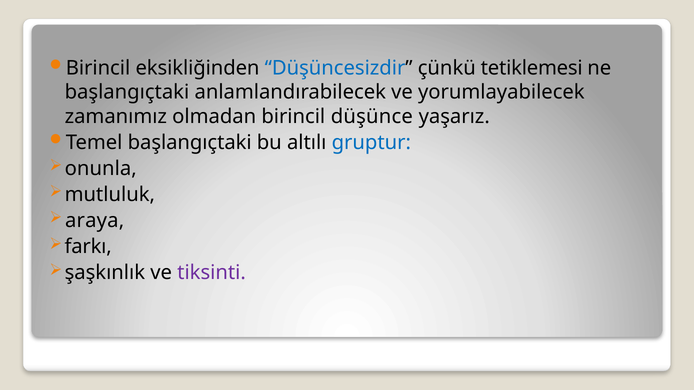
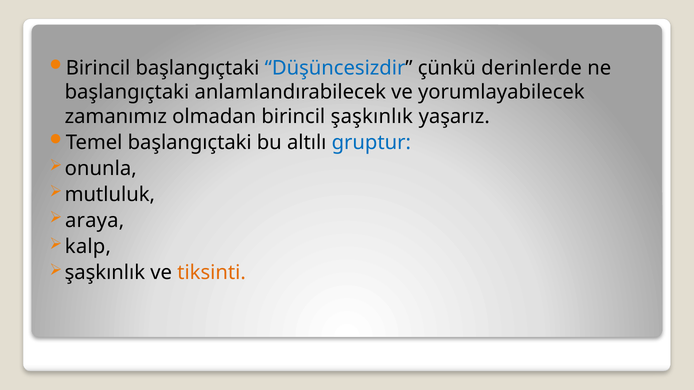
Birincil eksikliğinden: eksikliğinden -> başlangıçtaki
tetiklemesi: tetiklemesi -> derinlerde
birincil düşünce: düşünce -> şaşkınlık
farkı: farkı -> kalp
tiksinti colour: purple -> orange
